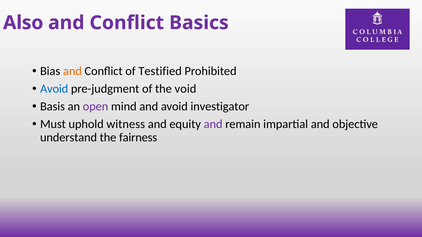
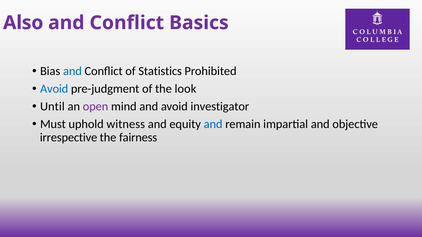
and at (72, 71) colour: orange -> blue
Testified: Testified -> Statistics
void: void -> look
Basis: Basis -> Until
and at (213, 124) colour: purple -> blue
understand: understand -> irrespective
